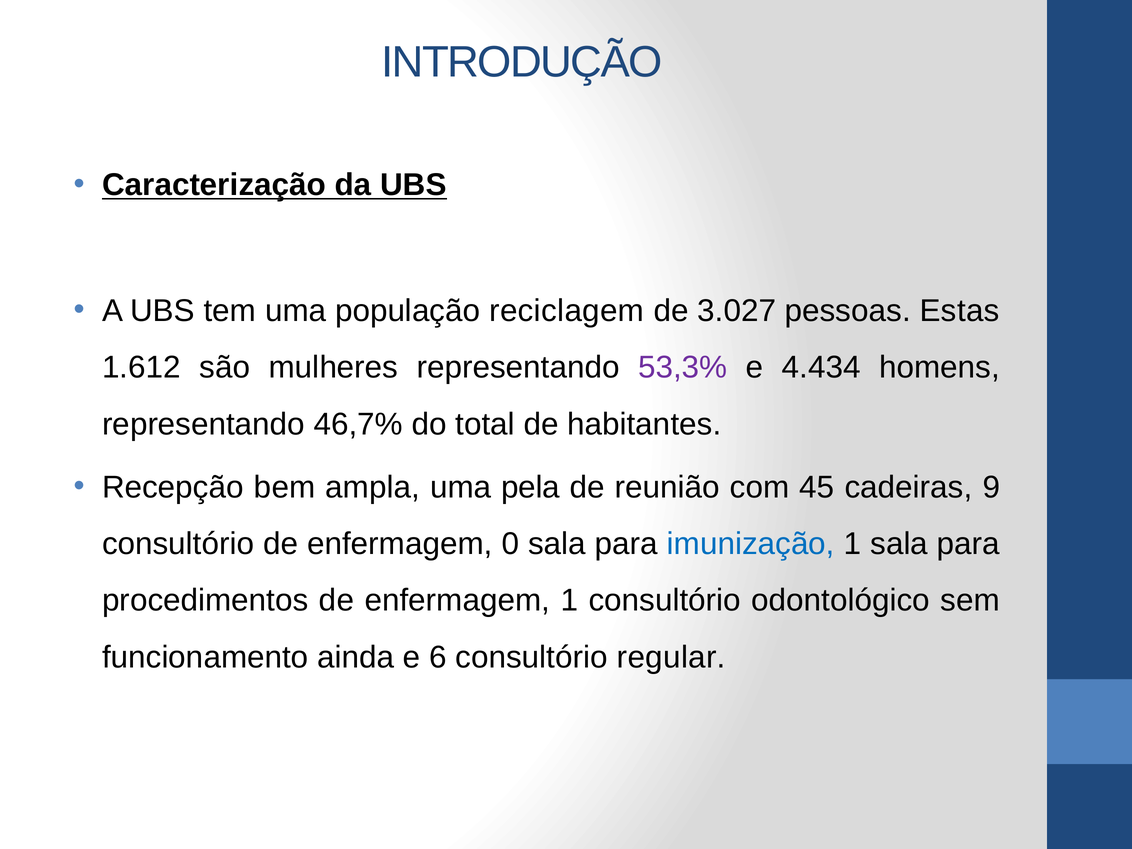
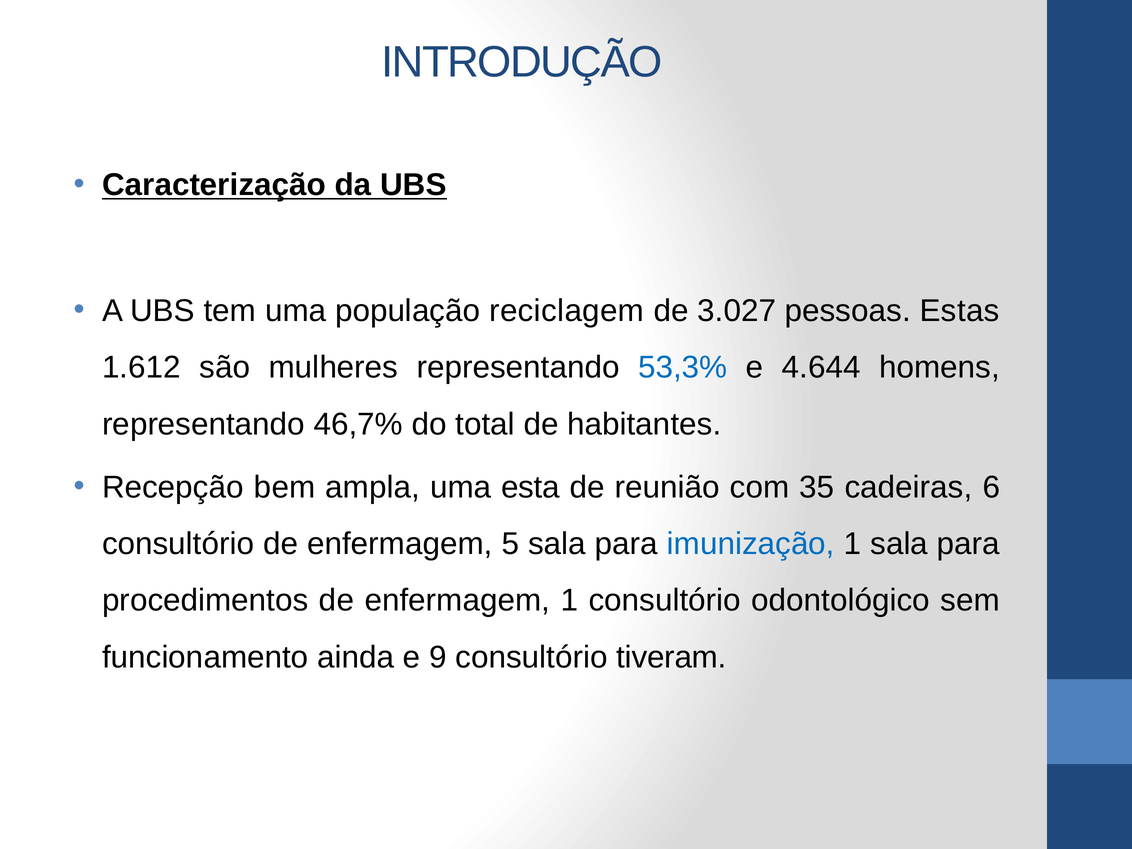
53,3% colour: purple -> blue
4.434: 4.434 -> 4.644
pela: pela -> esta
45: 45 -> 35
9: 9 -> 6
0: 0 -> 5
6: 6 -> 9
regular: regular -> tiveram
